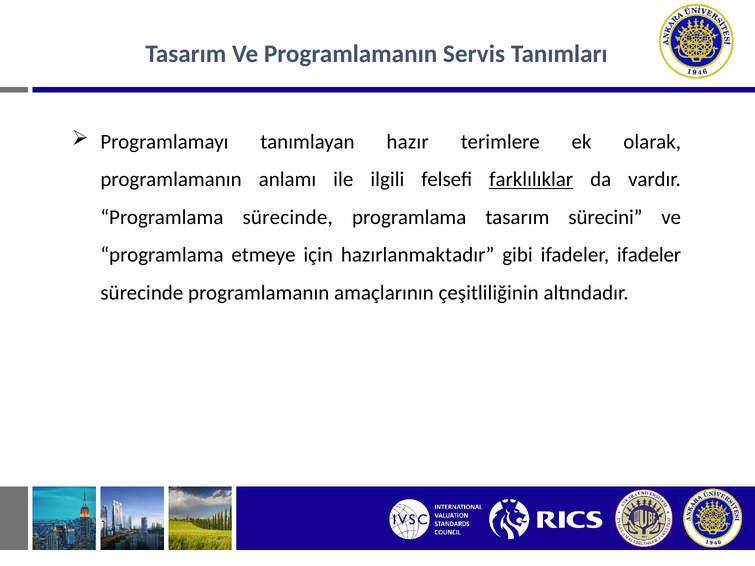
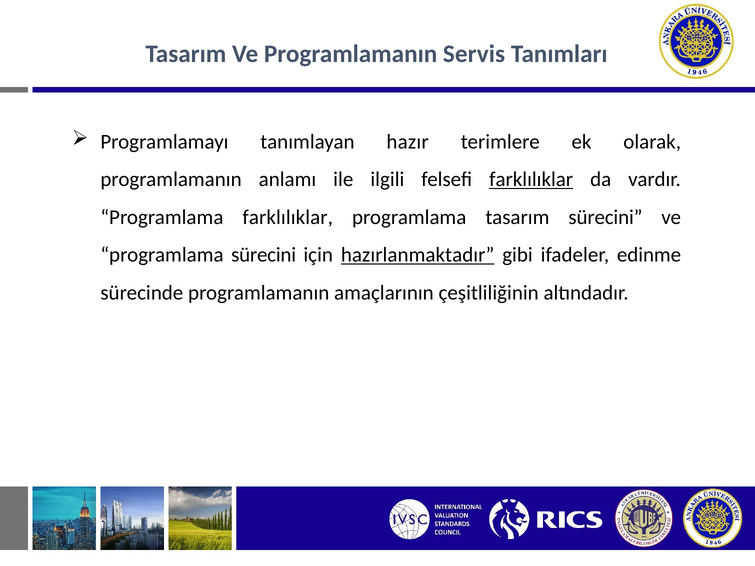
Programlama sürecinde: sürecinde -> farklılıklar
programlama etmeye: etmeye -> sürecini
hazırlanmaktadır underline: none -> present
ifadeler ifadeler: ifadeler -> edinme
